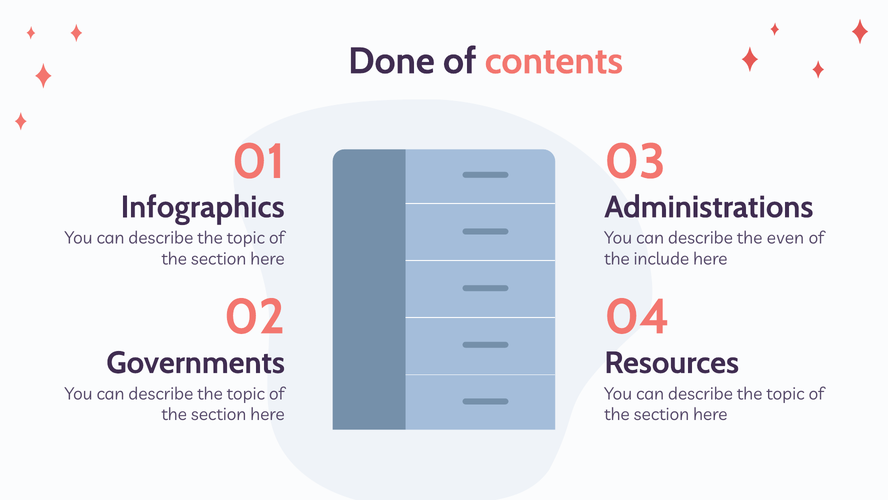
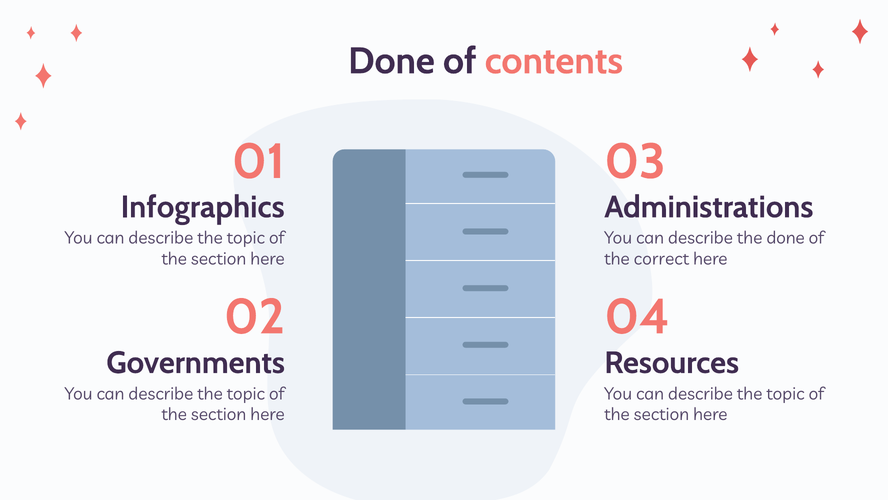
the even: even -> done
include: include -> correct
